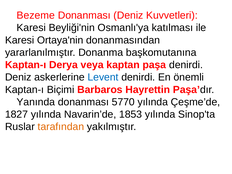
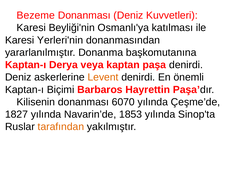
Ortaya'nin: Ortaya'nin -> Yerleri'nin
Levent colour: blue -> orange
Yanında: Yanında -> Kilisenin
5770: 5770 -> 6070
